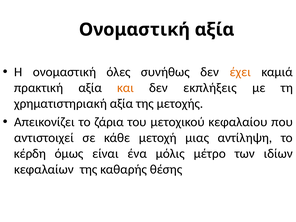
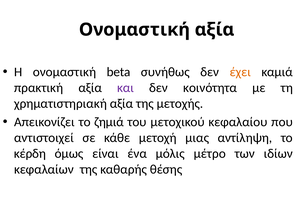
όλες: όλες -> beta
και colour: orange -> purple
εκπλήξεις: εκπλήξεις -> κοινότητα
ζάρια: ζάρια -> ζημιά
